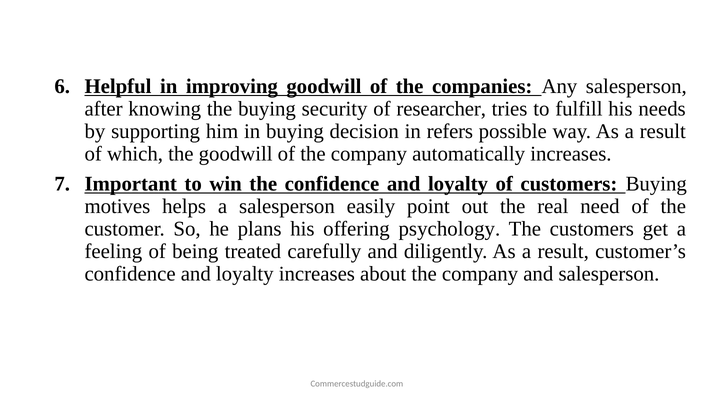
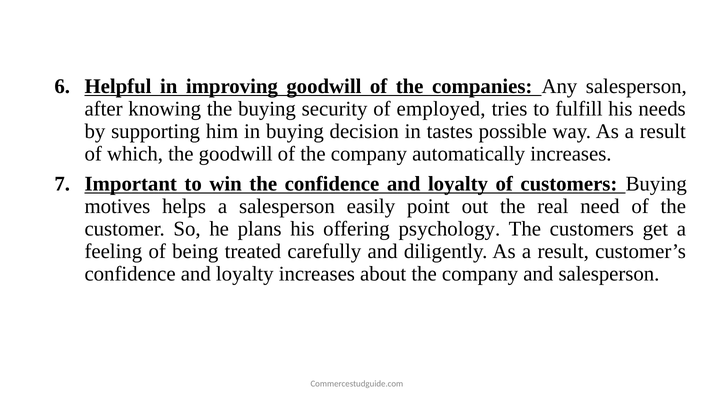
researcher: researcher -> employed
refers: refers -> tastes
